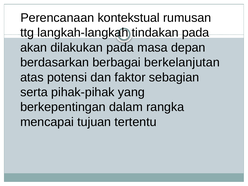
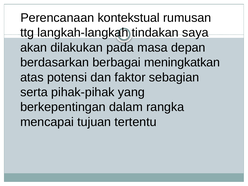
tindakan pada: pada -> saya
berkelanjutan: berkelanjutan -> meningkatkan
